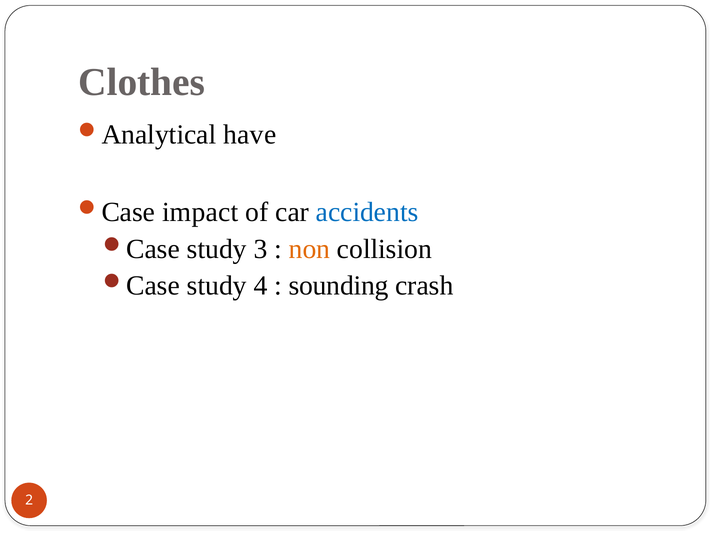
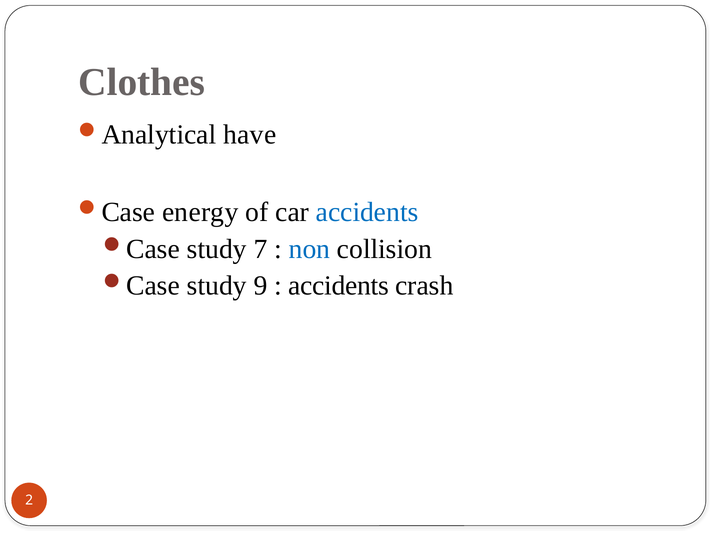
impact: impact -> energy
3: 3 -> 7
non colour: orange -> blue
4: 4 -> 9
sounding at (339, 286): sounding -> accidents
